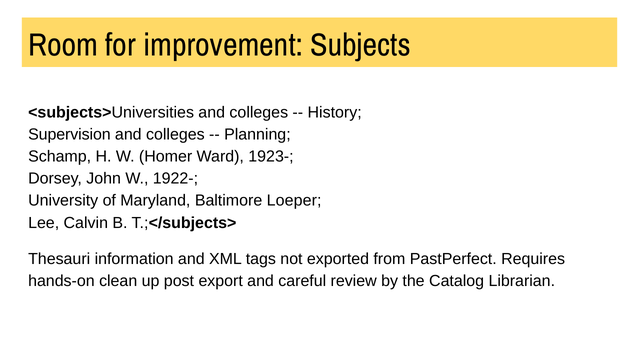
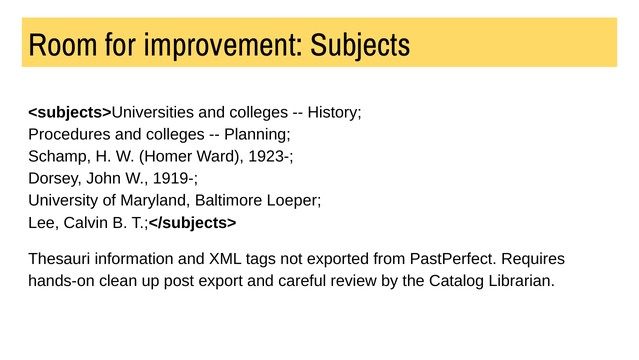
Supervision: Supervision -> Procedures
1922-: 1922- -> 1919-
